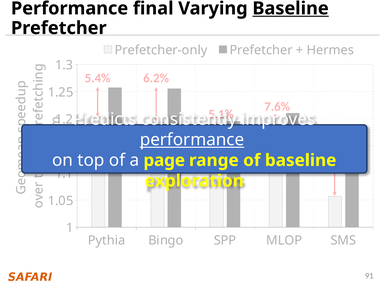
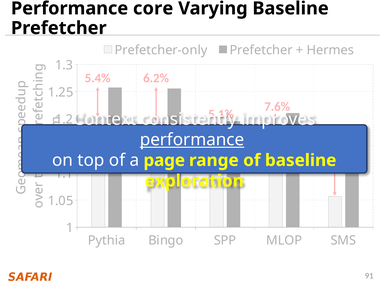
final: final -> core
Baseline at (291, 8) underline: present -> none
Predicts: Predicts -> Context
